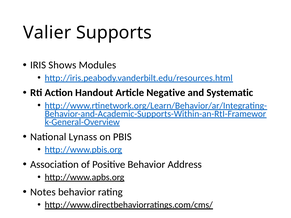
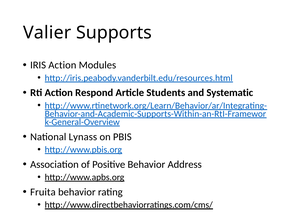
IRIS Shows: Shows -> Action
Handout: Handout -> Respond
Negative: Negative -> Students
Notes: Notes -> Fruita
